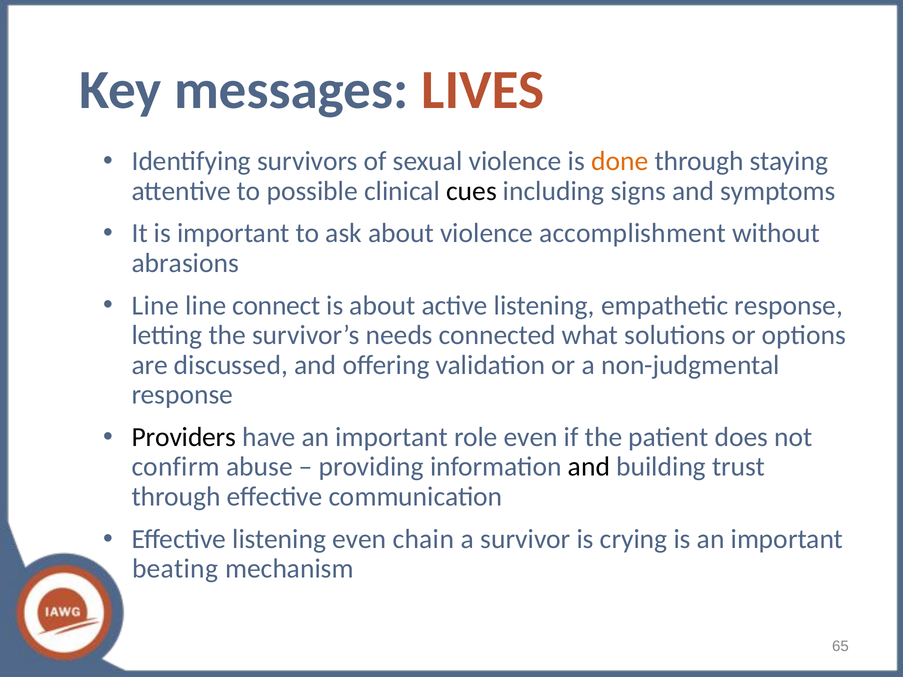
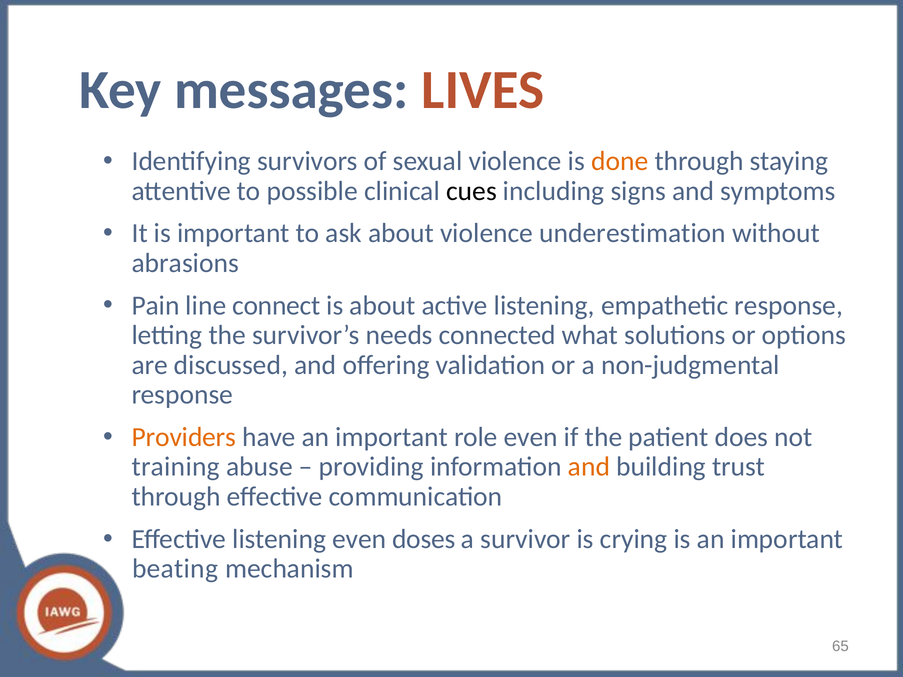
accomplishment: accomplishment -> underestimation
Line at (155, 306): Line -> Pain
Providers colour: black -> orange
confirm: confirm -> training
and at (589, 467) colour: black -> orange
chain: chain -> doses
